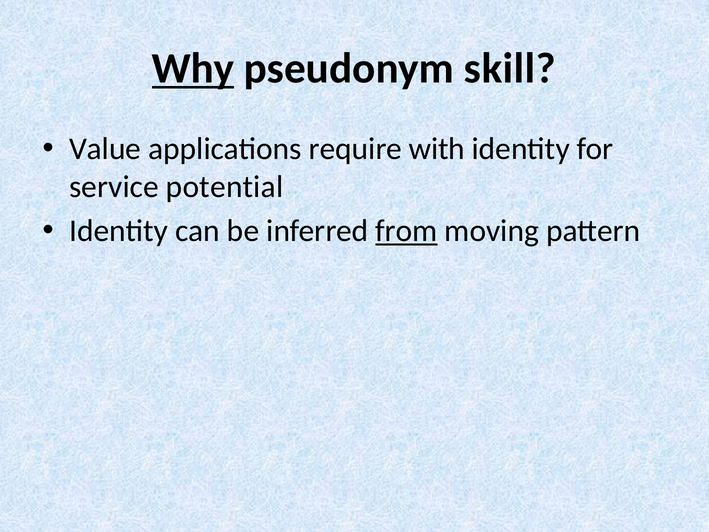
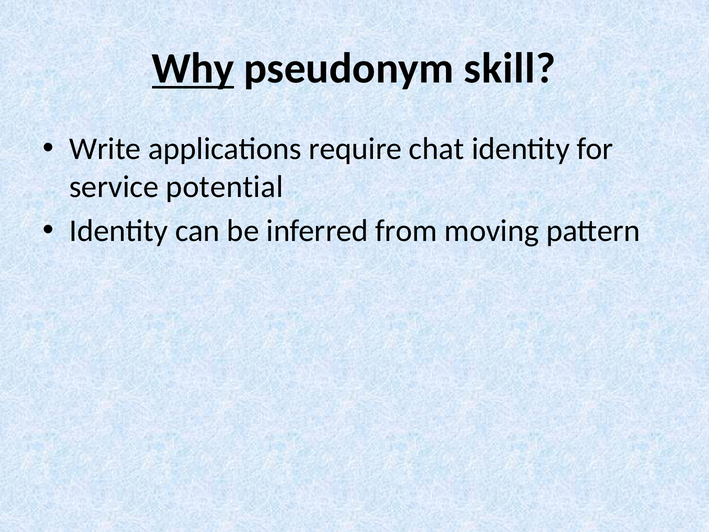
Value: Value -> Write
with: with -> chat
from underline: present -> none
